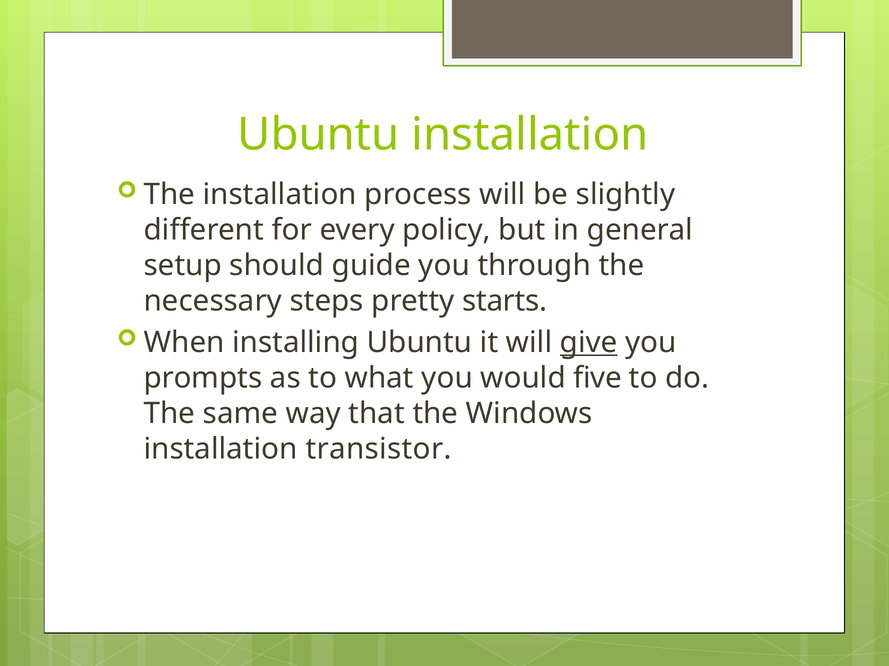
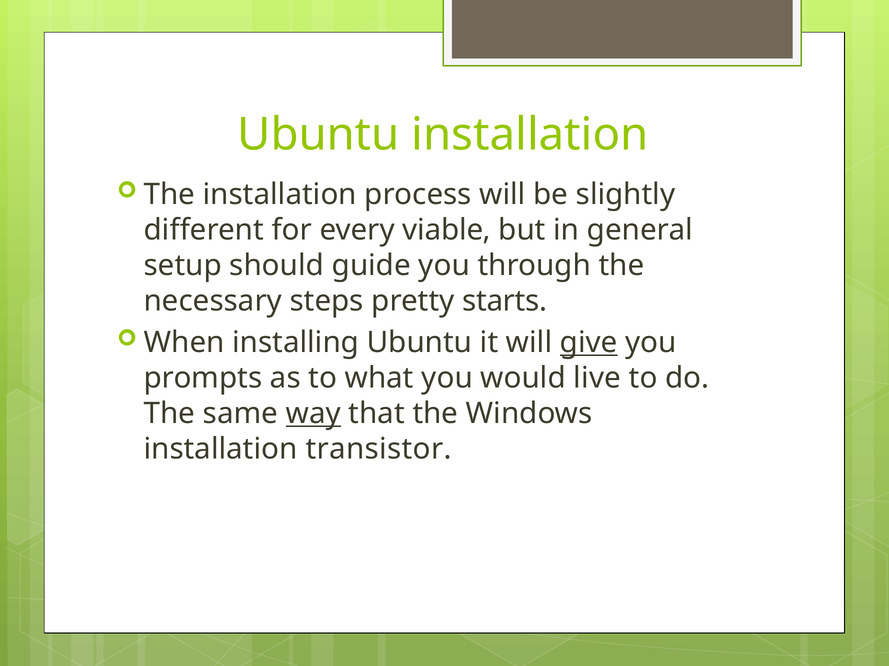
policy: policy -> viable
five: five -> live
way underline: none -> present
